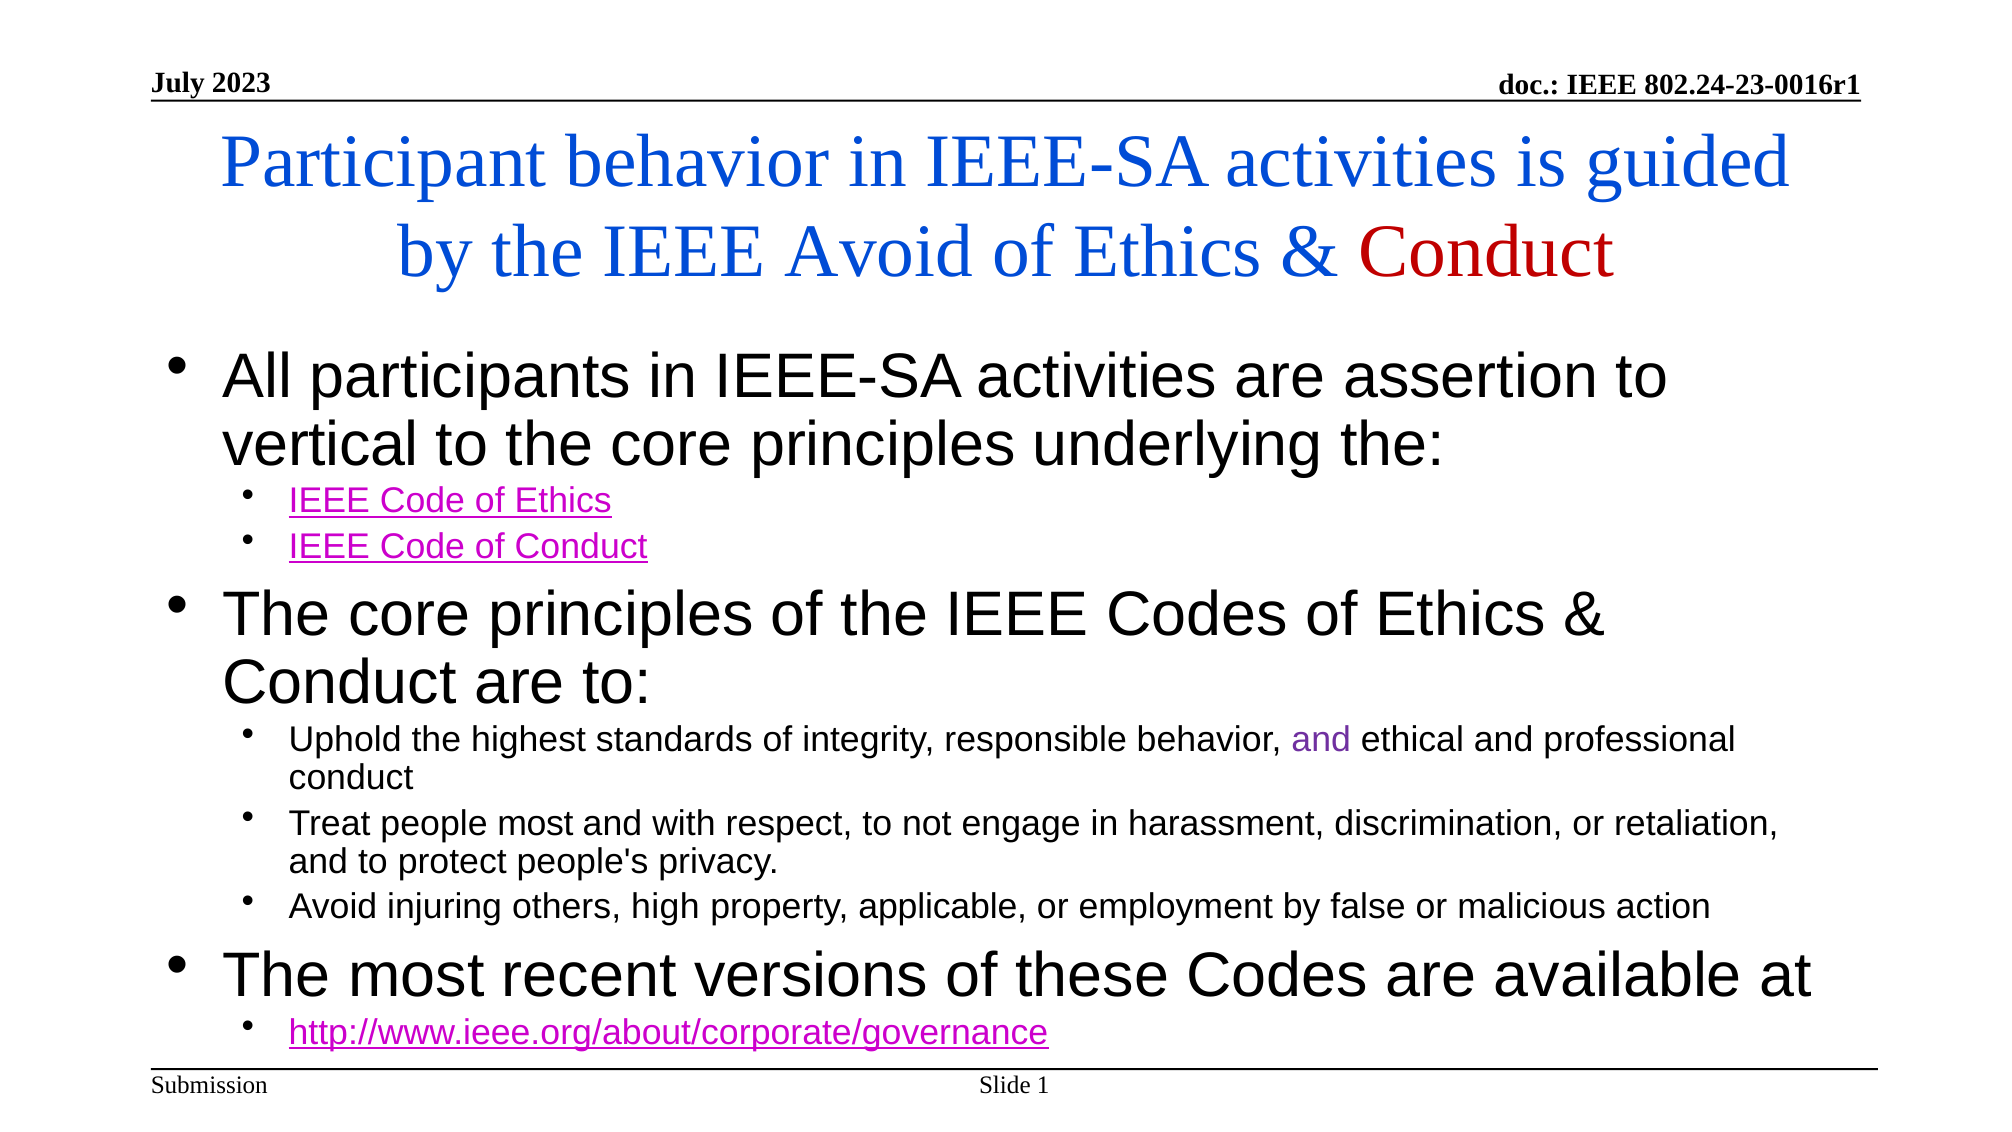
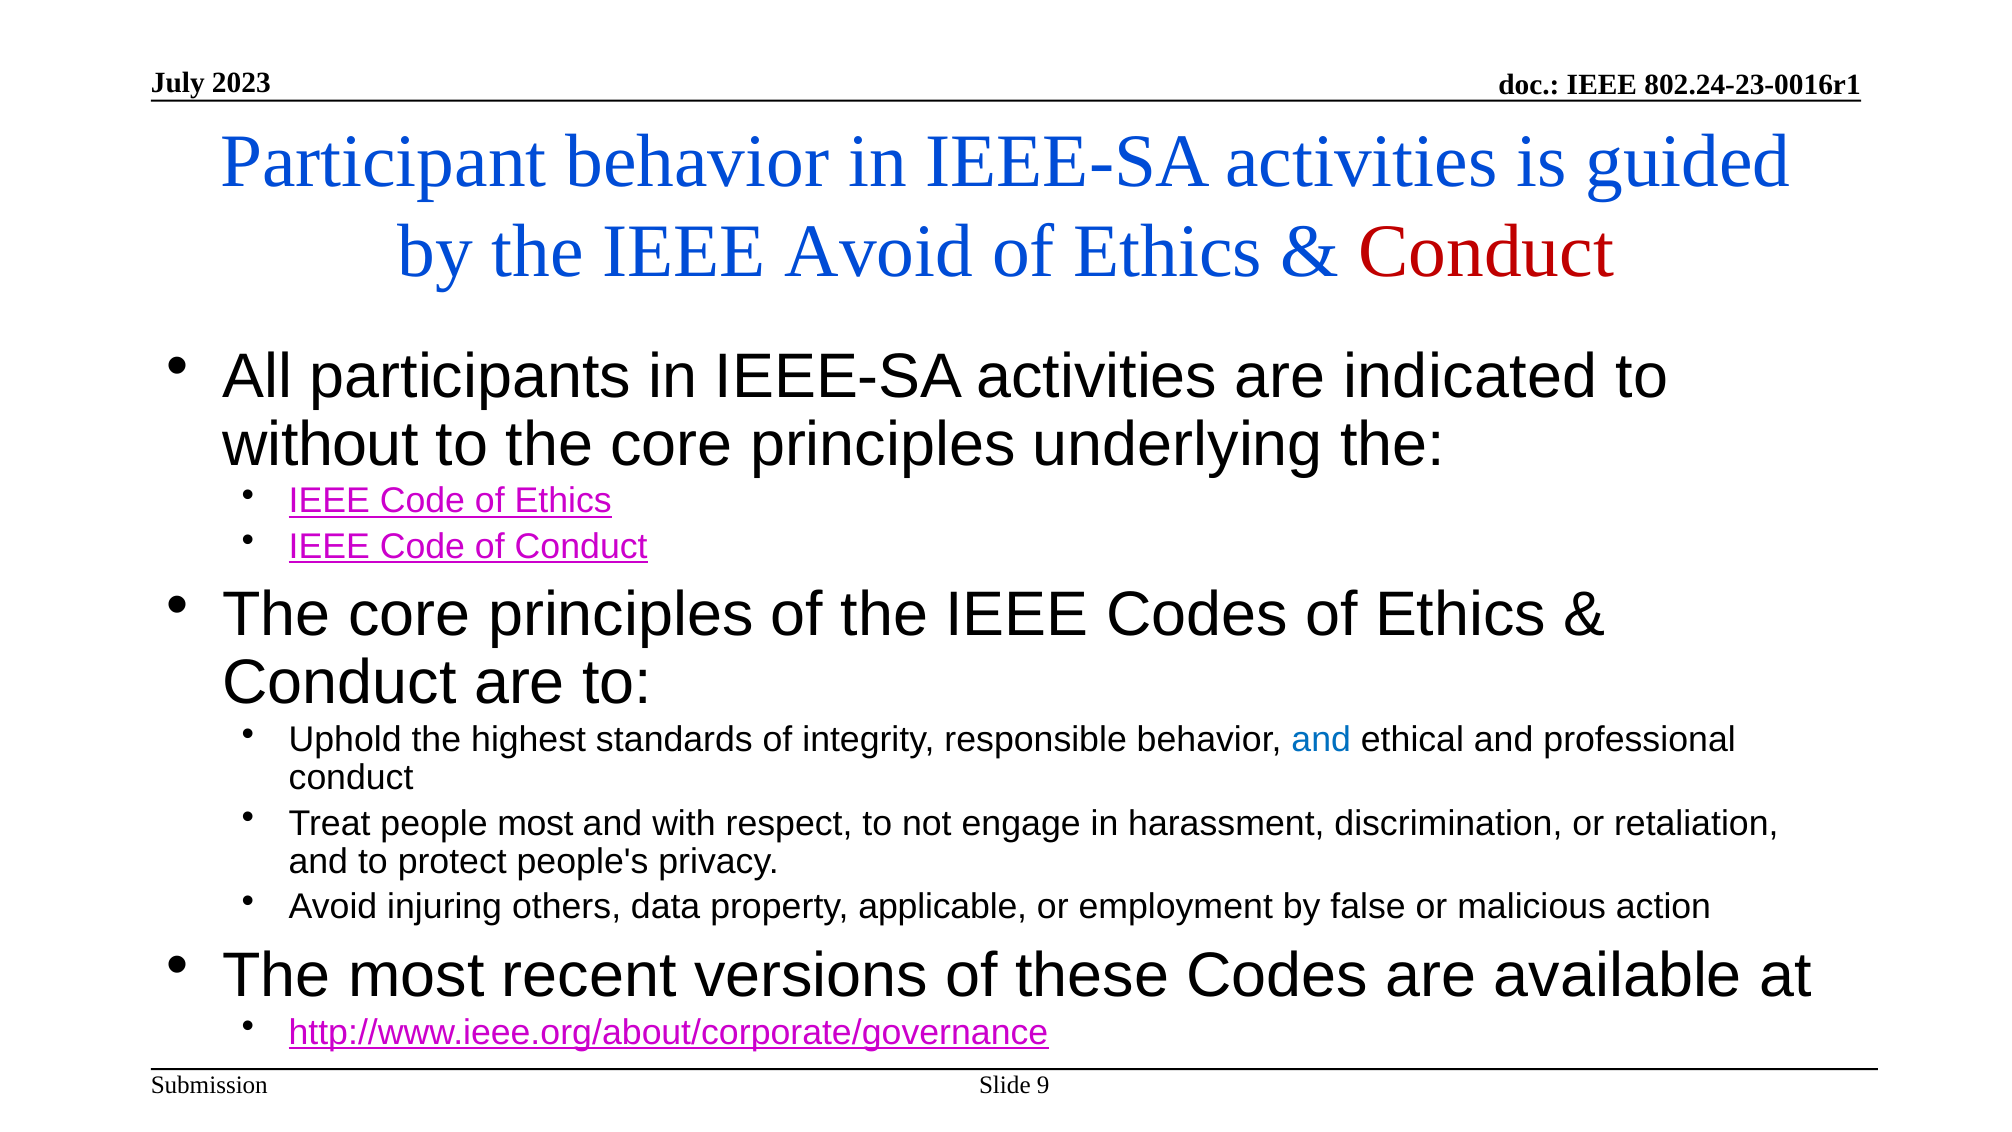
assertion: assertion -> indicated
vertical: vertical -> without
and at (1321, 739) colour: purple -> blue
high: high -> data
1: 1 -> 9
